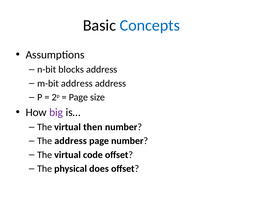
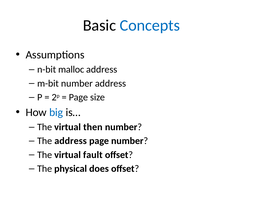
blocks: blocks -> malloc
m-bit address: address -> number
big colour: purple -> blue
code: code -> fault
